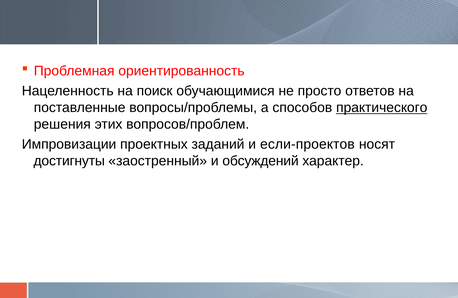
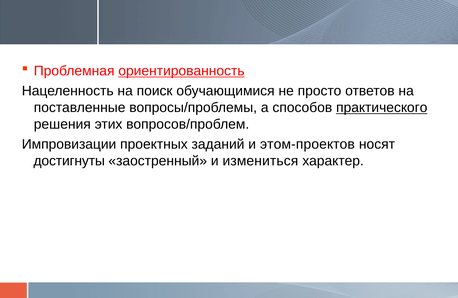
ориентированность underline: none -> present
если-проектов: если-проектов -> этом-проектов
обсуждений: обсуждений -> измениться
